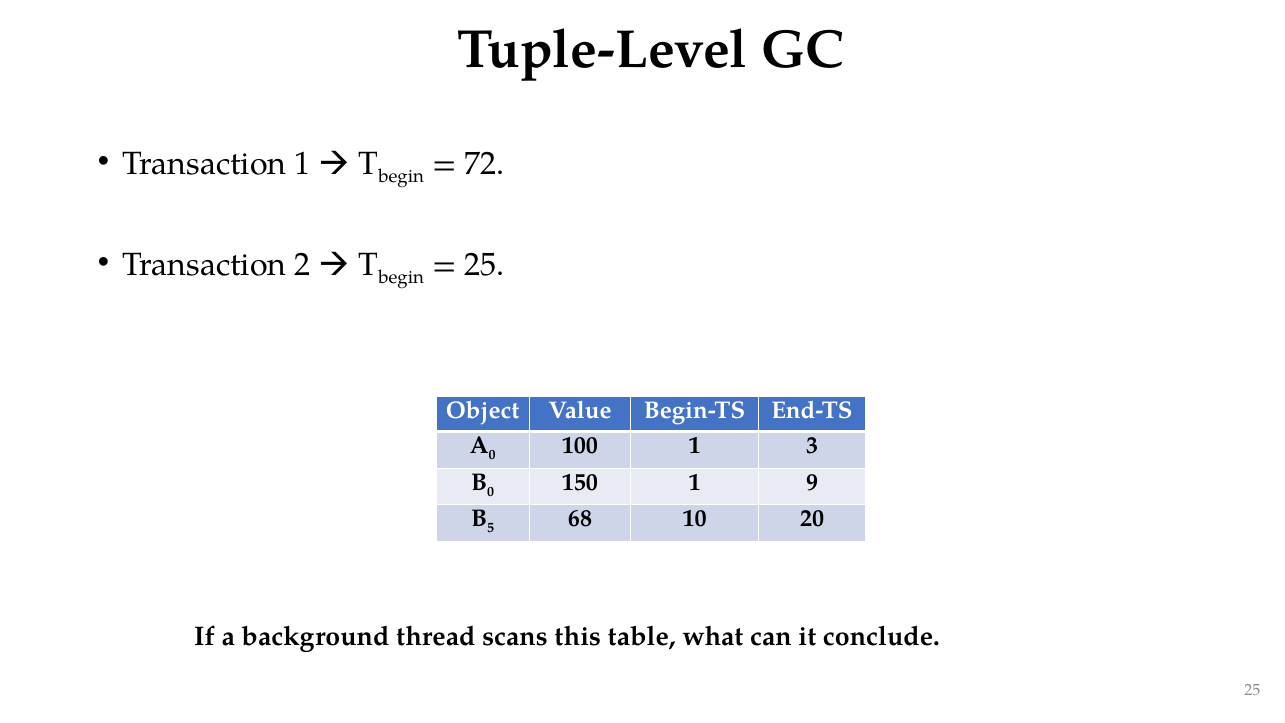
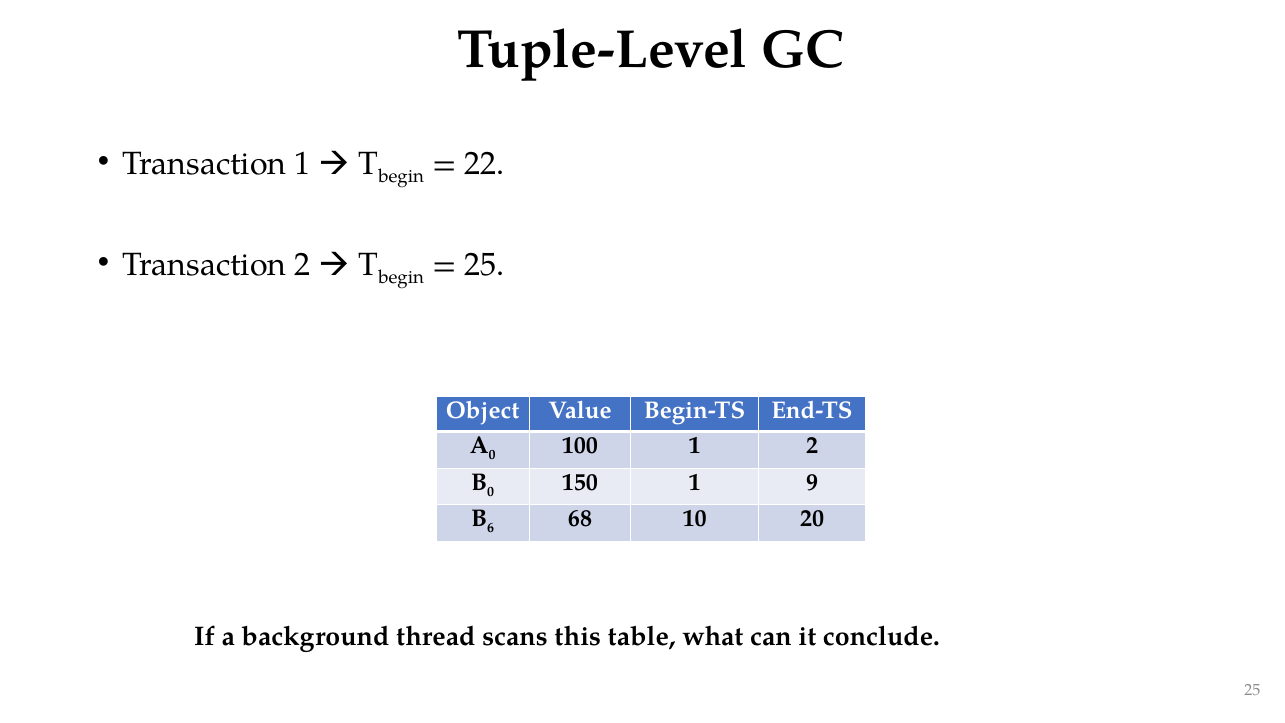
72: 72 -> 22
1 3: 3 -> 2
5: 5 -> 6
